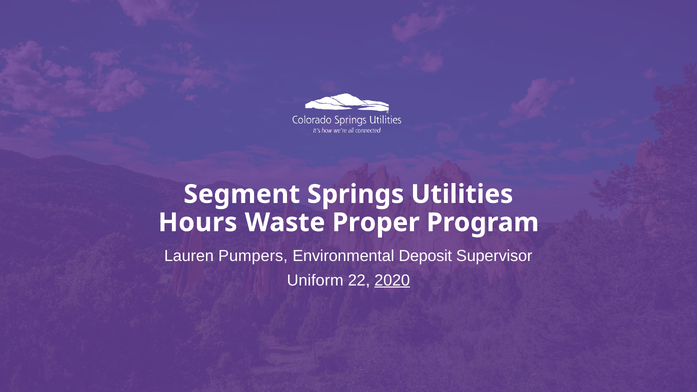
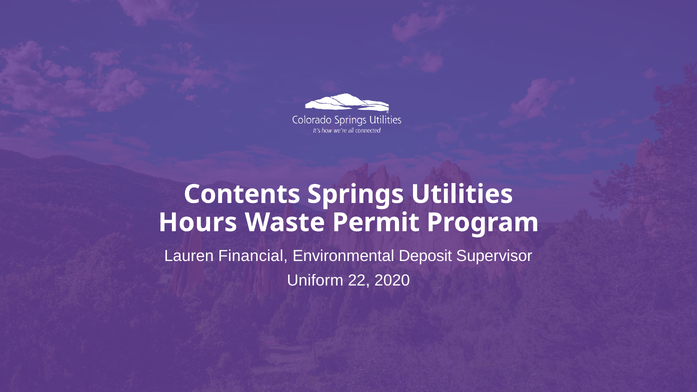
Segment: Segment -> Contents
Proper: Proper -> Permit
Pumpers: Pumpers -> Financial
2020 underline: present -> none
